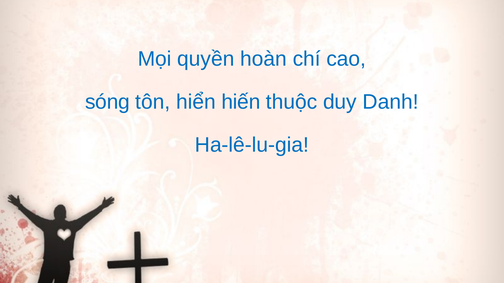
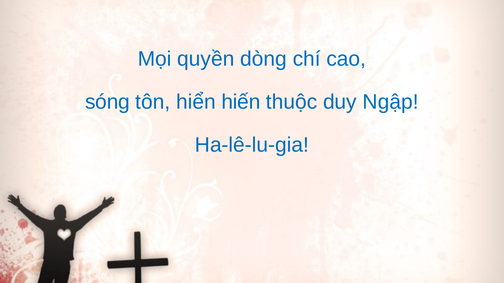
hoàn: hoàn -> dòng
Danh: Danh -> Ngập
